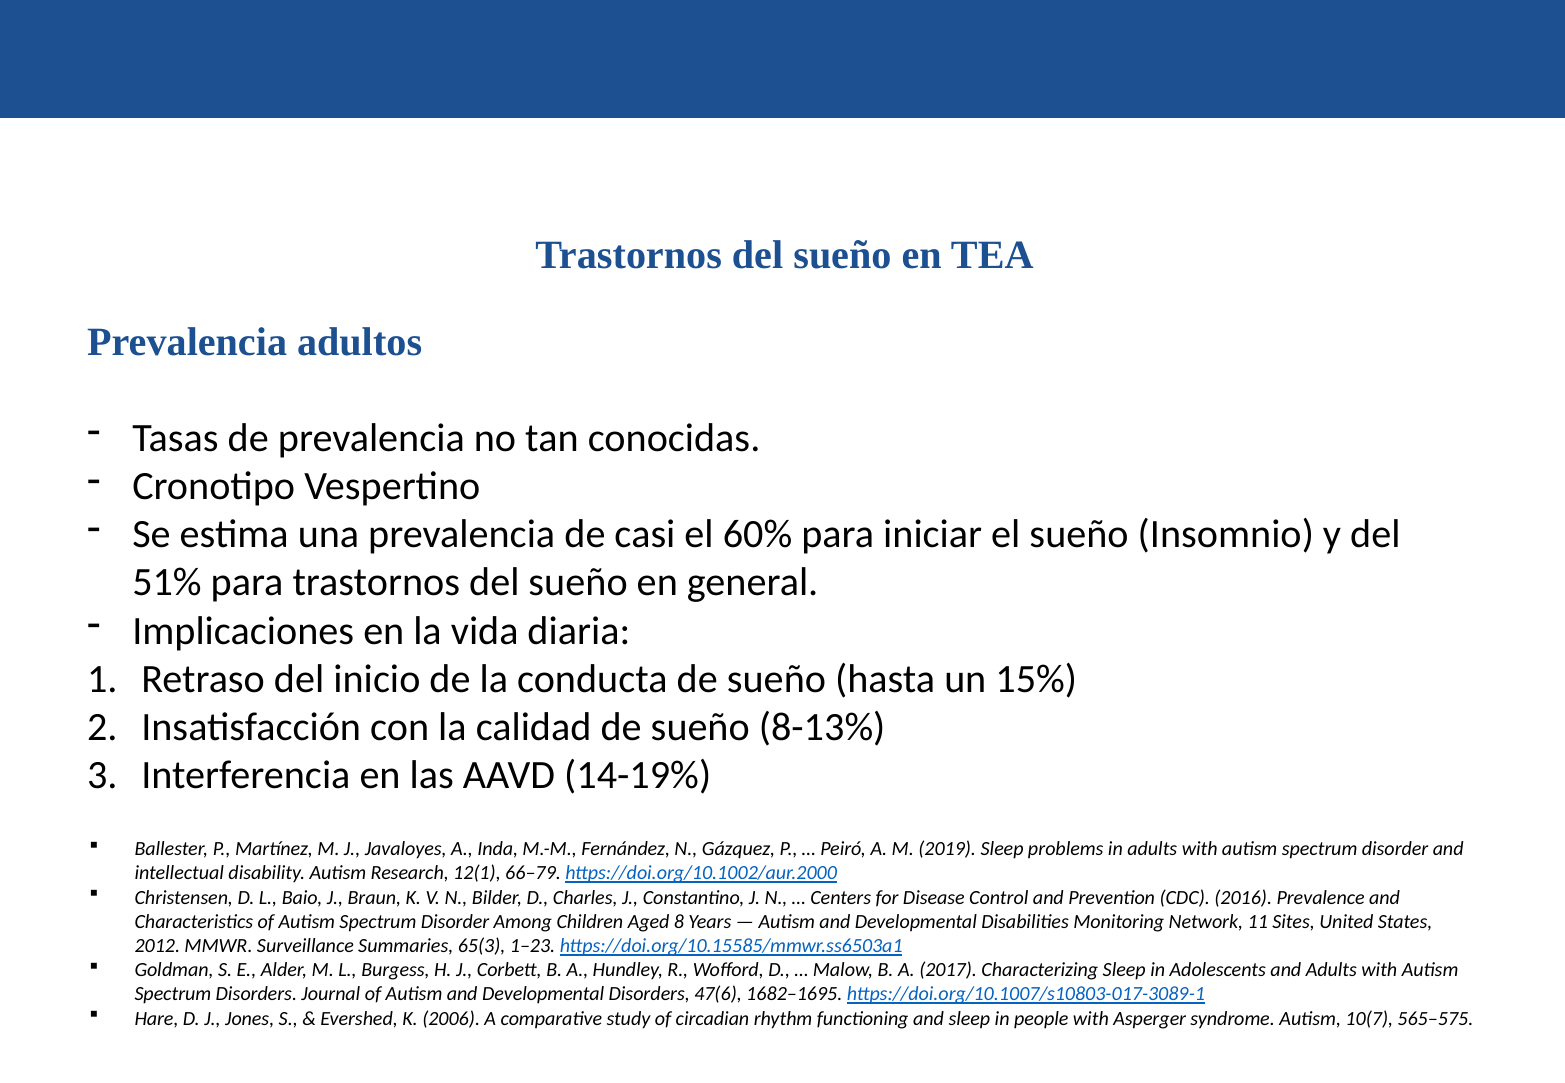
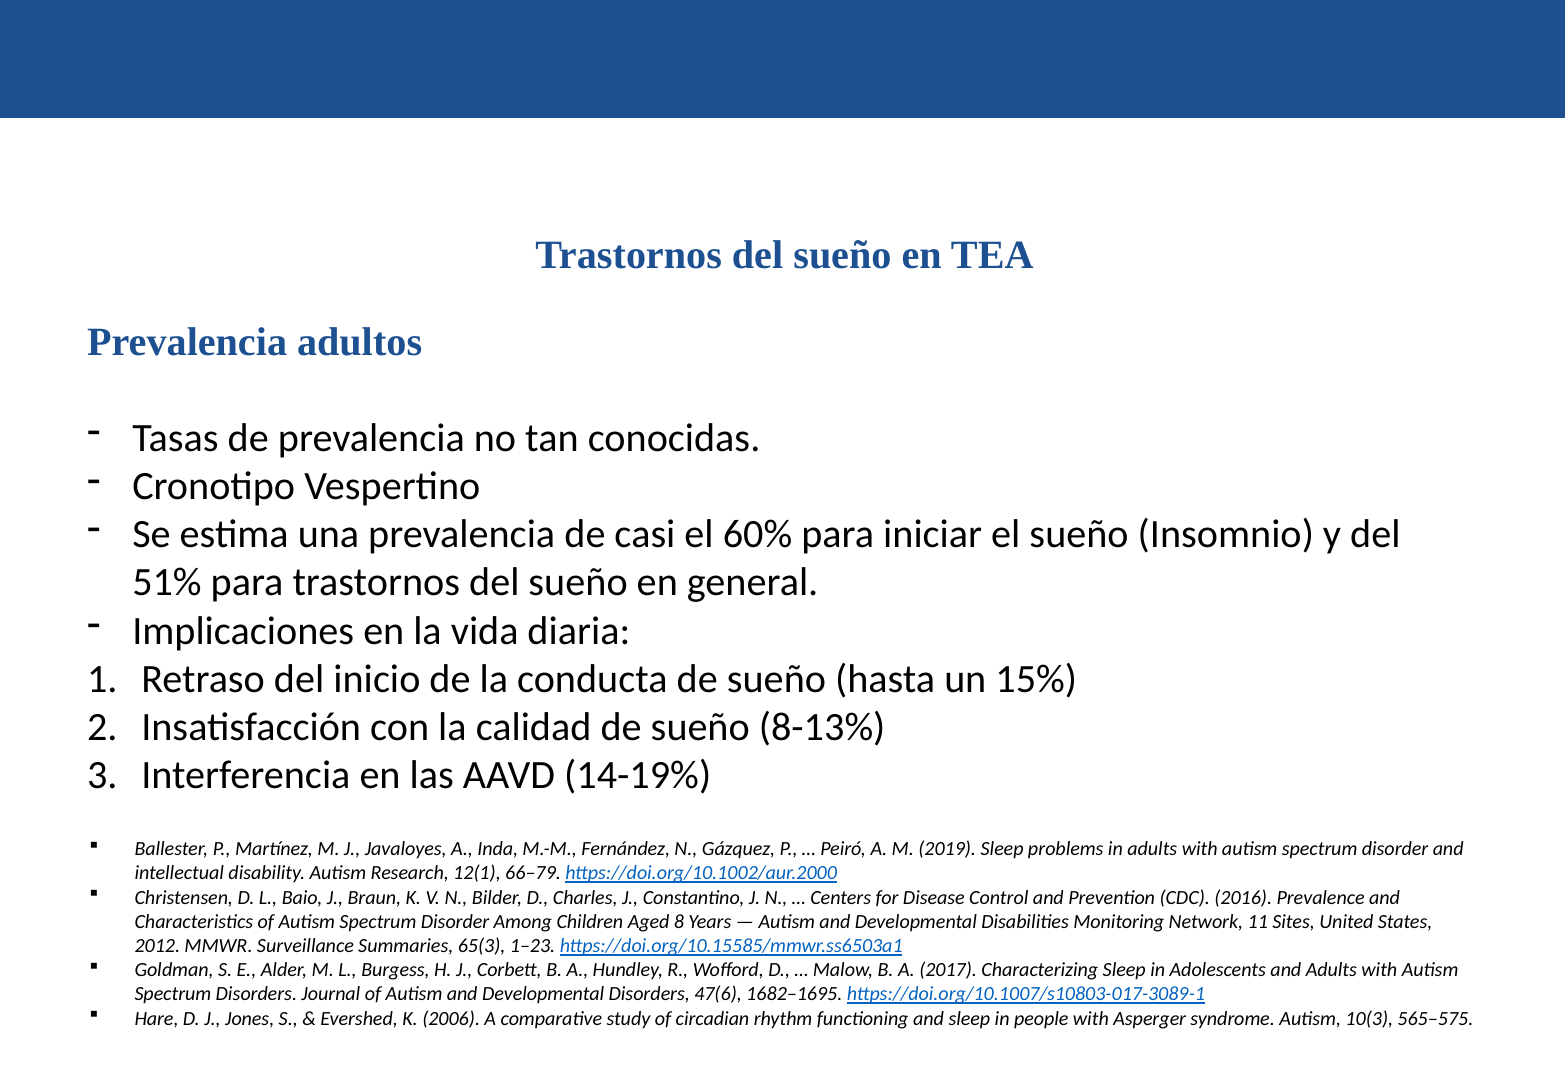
10(7: 10(7 -> 10(3
